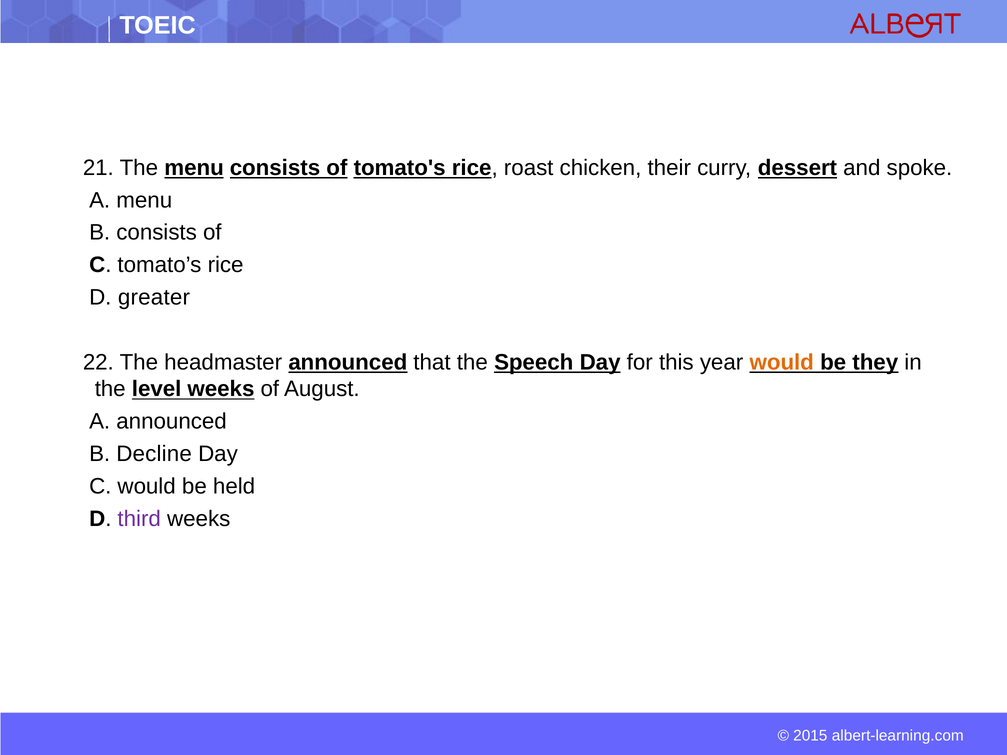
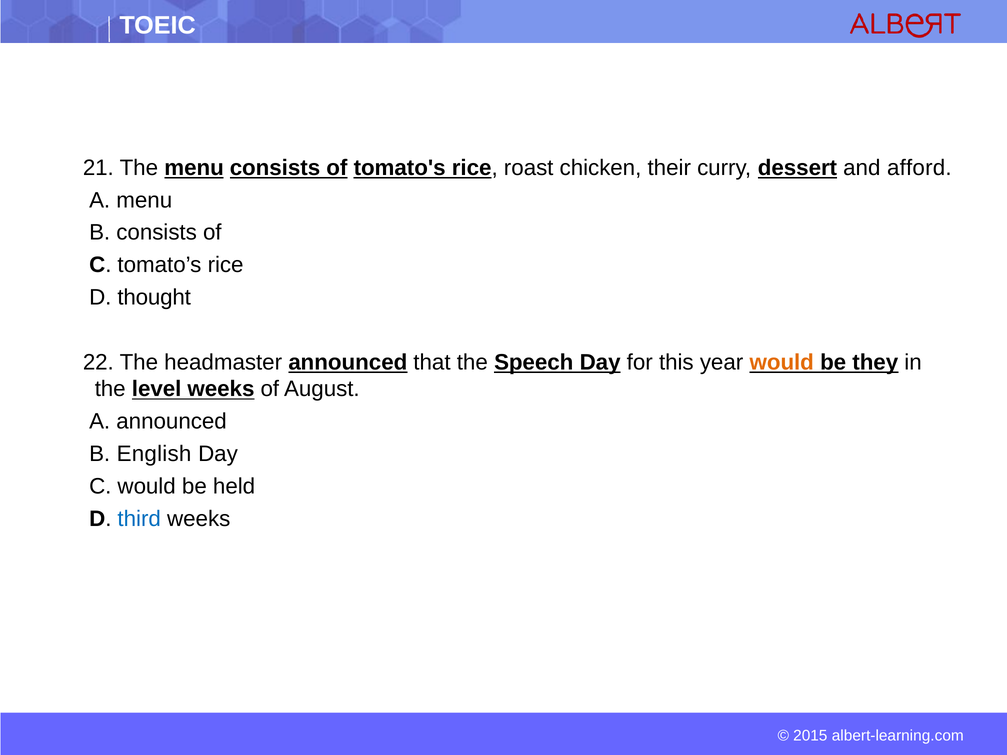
spoke: spoke -> afford
greater: greater -> thought
Decline: Decline -> English
third colour: purple -> blue
